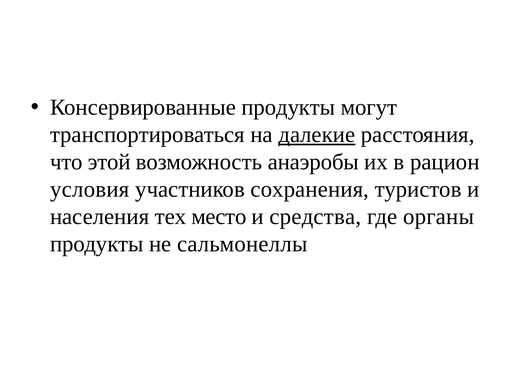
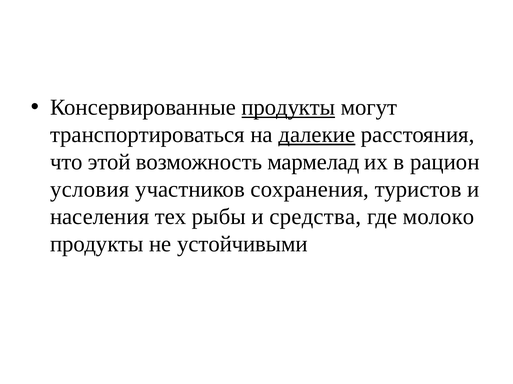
продукты at (288, 108) underline: none -> present
анаэробы: анаэробы -> мармелад
место: место -> рыбы
органы: органы -> молоко
сальмонеллы: сальмонеллы -> устойчивыми
